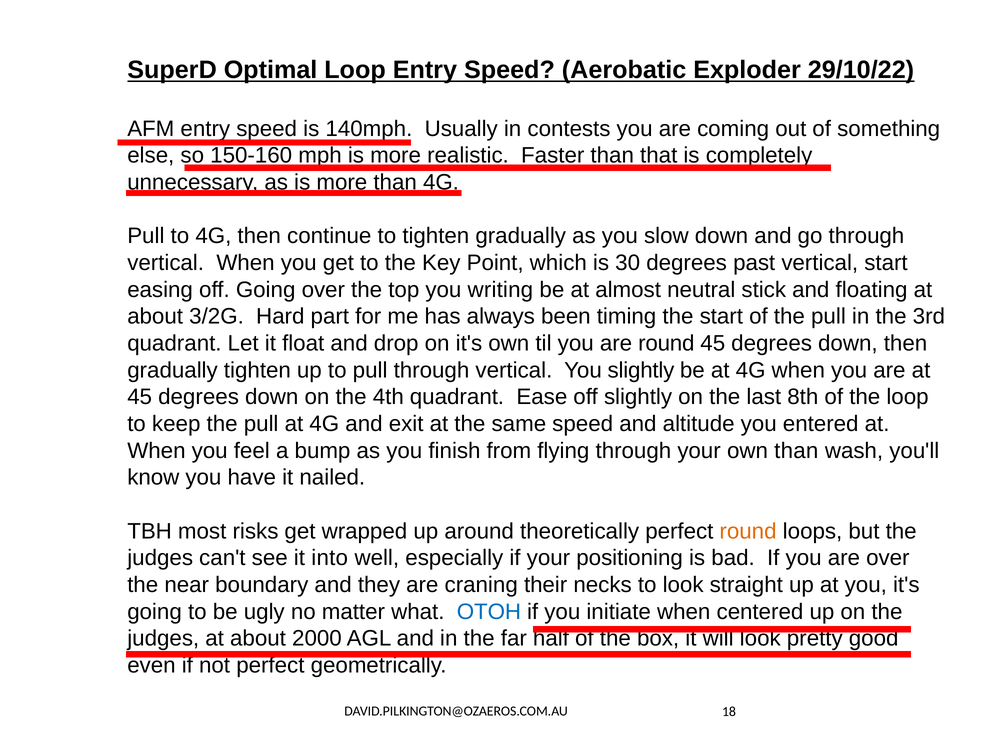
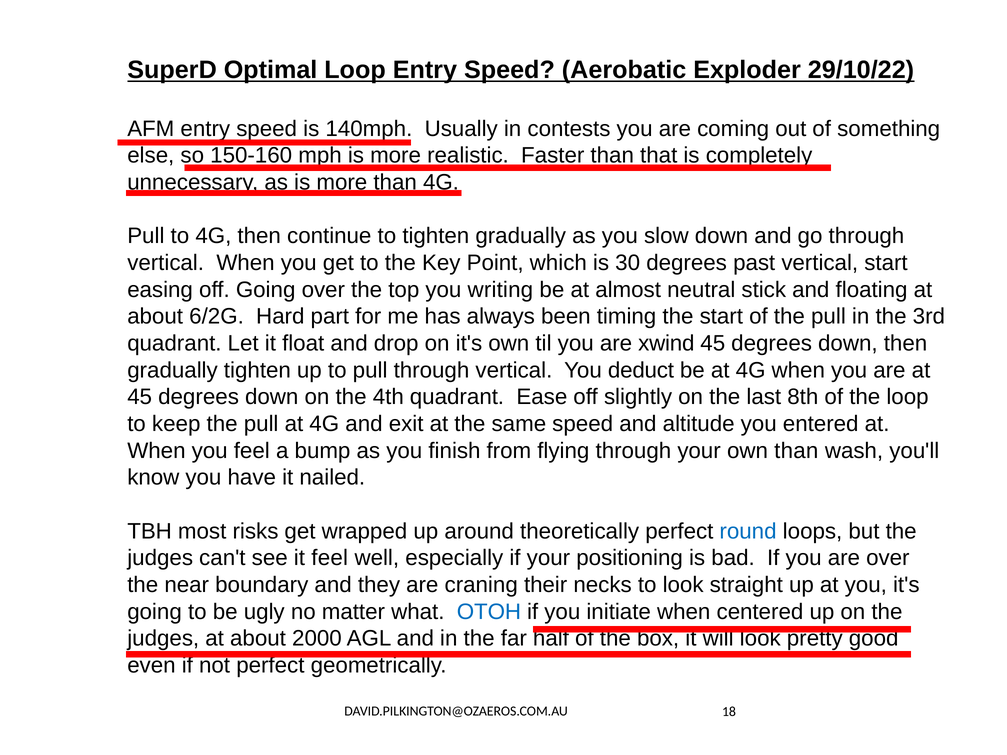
3/2G: 3/2G -> 6/2G
are round: round -> xwind
You slightly: slightly -> deduct
round at (748, 531) colour: orange -> blue
it into: into -> feel
